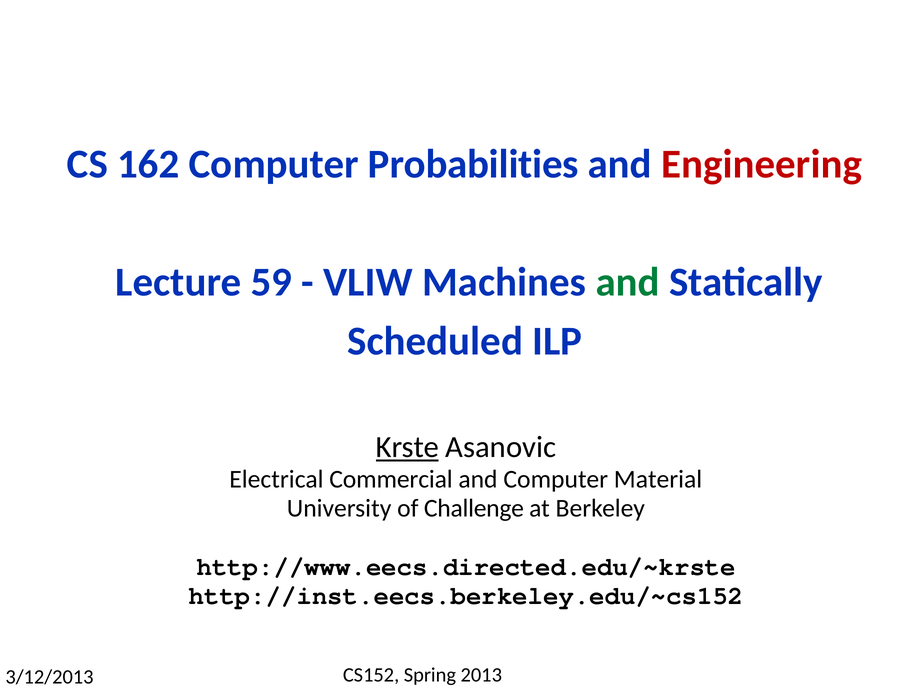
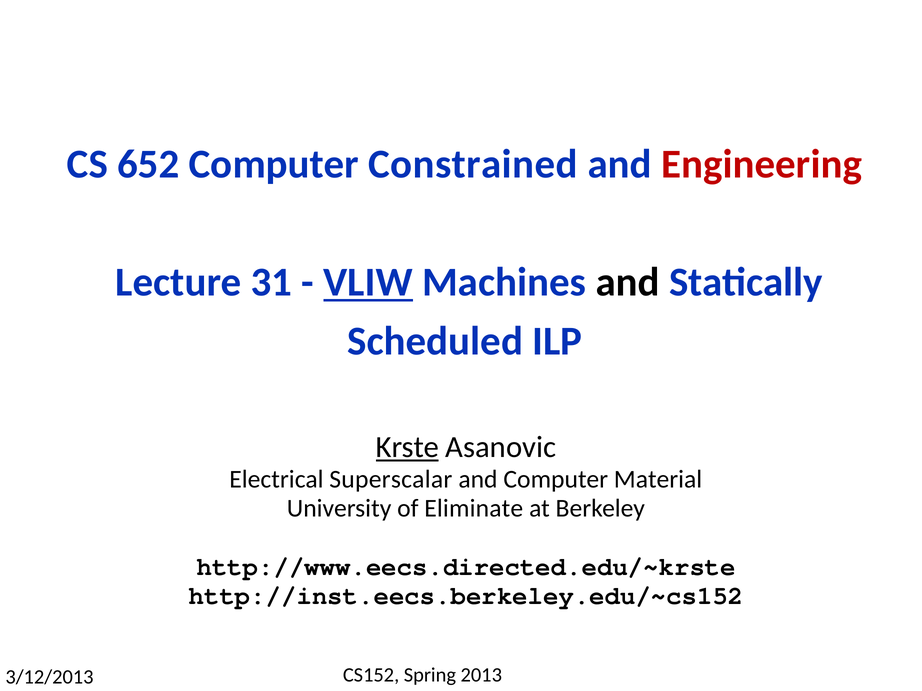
162: 162 -> 652
Probabilities: Probabilities -> Constrained
59: 59 -> 31
VLIW underline: none -> present
and at (628, 283) colour: green -> black
Commercial: Commercial -> Superscalar
Challenge: Challenge -> Eliminate
